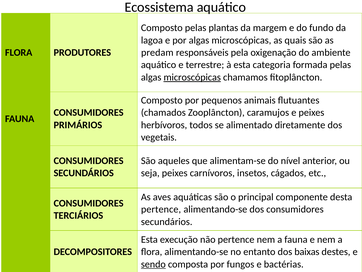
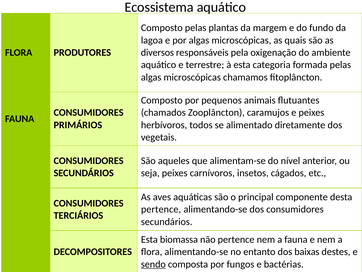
predam: predam -> diversos
microscópicas at (192, 77) underline: present -> none
execução: execução -> biomassa
